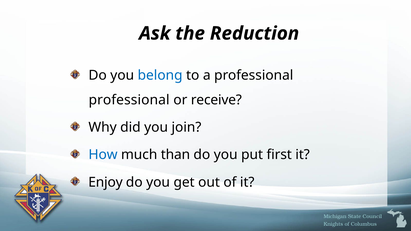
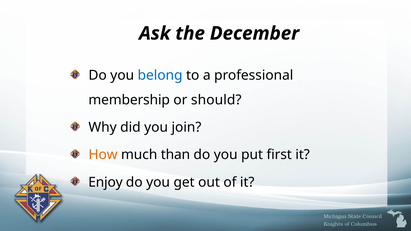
Reduction: Reduction -> December
professional at (129, 100): professional -> membership
receive: receive -> should
How colour: blue -> orange
